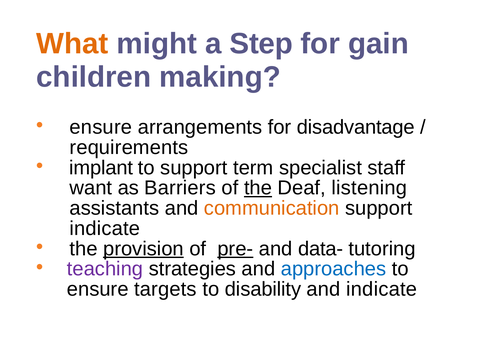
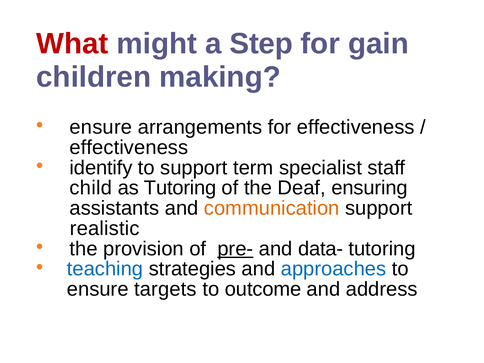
What colour: orange -> red
for disadvantage: disadvantage -> effectiveness
requirements at (129, 147): requirements -> effectiveness
implant: implant -> identify
want: want -> child
as Barriers: Barriers -> Tutoring
the at (258, 188) underline: present -> none
listening: listening -> ensuring
indicate at (105, 228): indicate -> realistic
provision underline: present -> none
teaching colour: purple -> blue
disability: disability -> outcome
and indicate: indicate -> address
